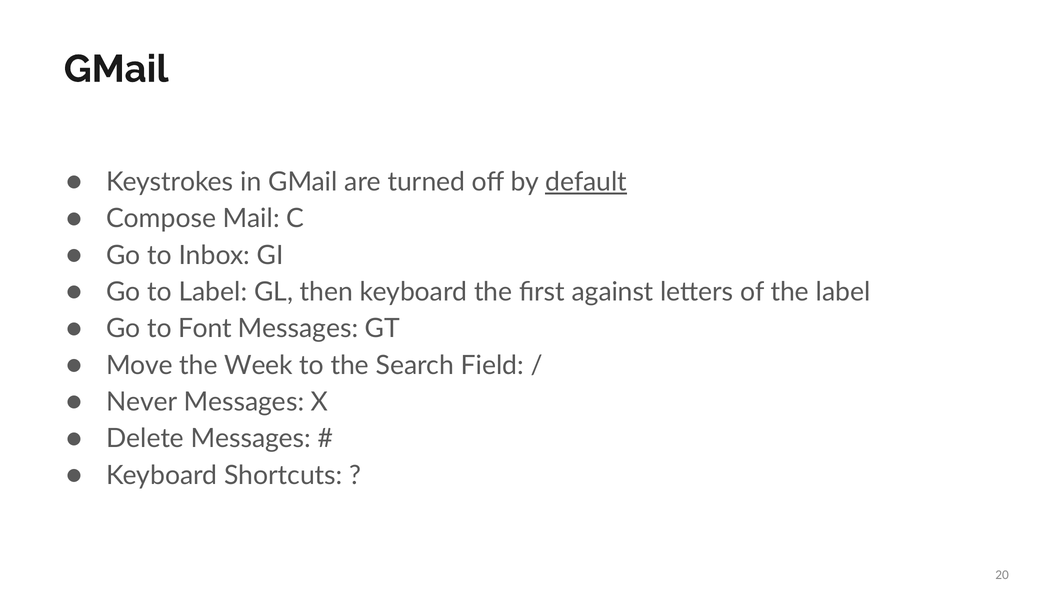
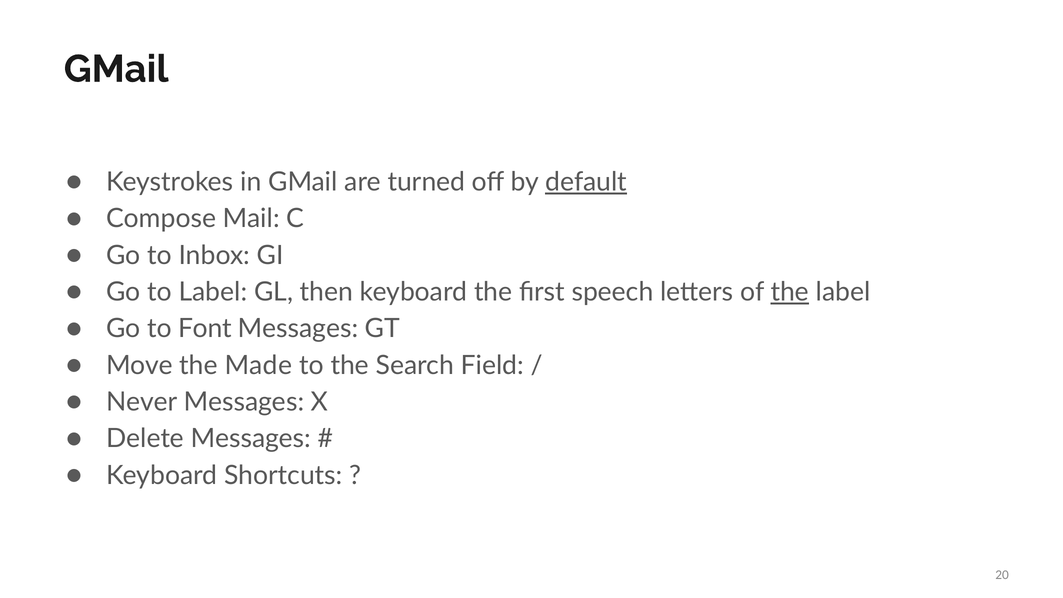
against: against -> speech
the at (790, 292) underline: none -> present
Week: Week -> Made
